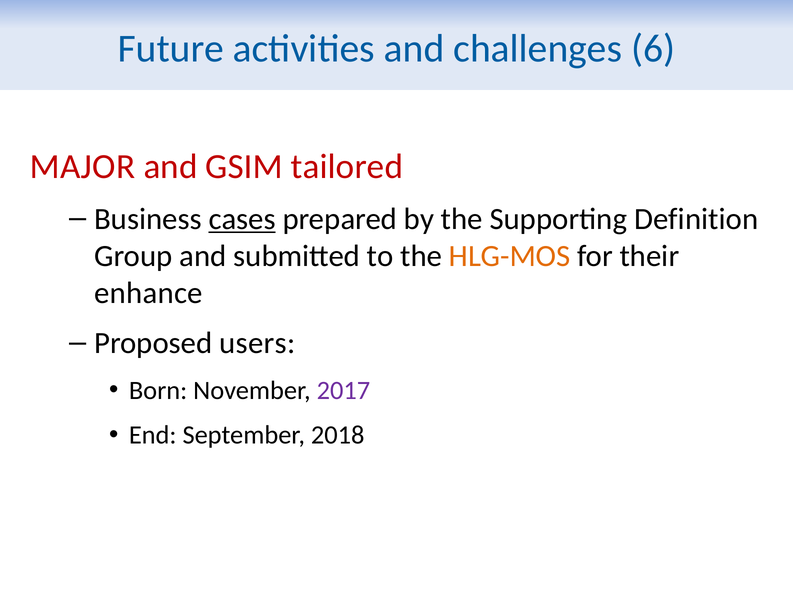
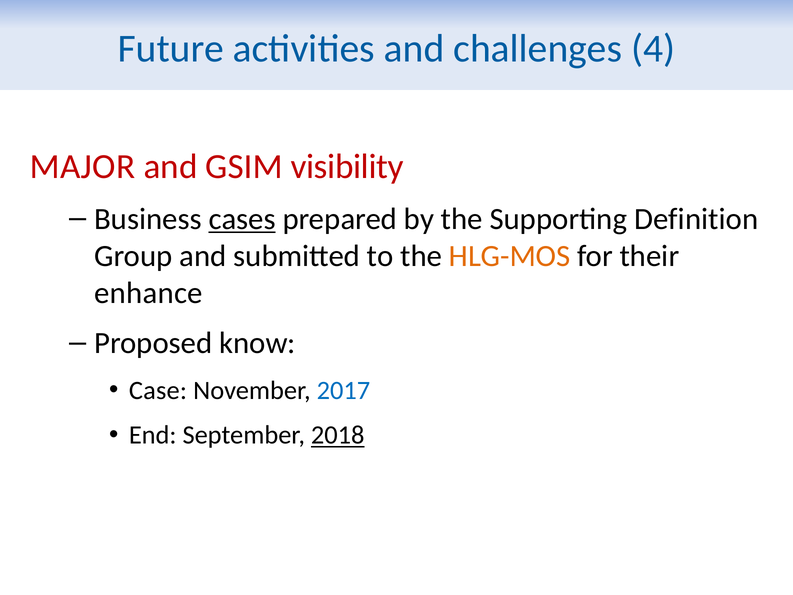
6: 6 -> 4
tailored: tailored -> visibility
users: users -> know
Born: Born -> Case
2017 colour: purple -> blue
2018 underline: none -> present
